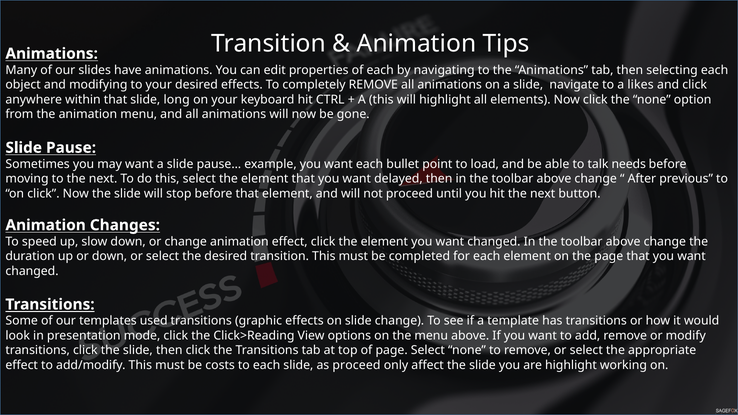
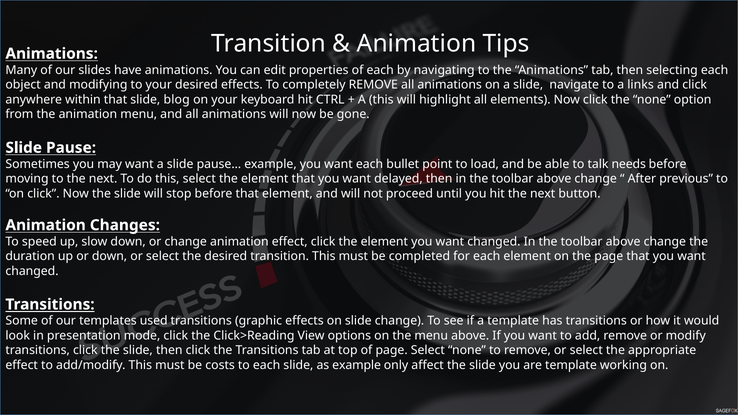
likes: likes -> links
long: long -> blog
as proceed: proceed -> example
are highlight: highlight -> template
